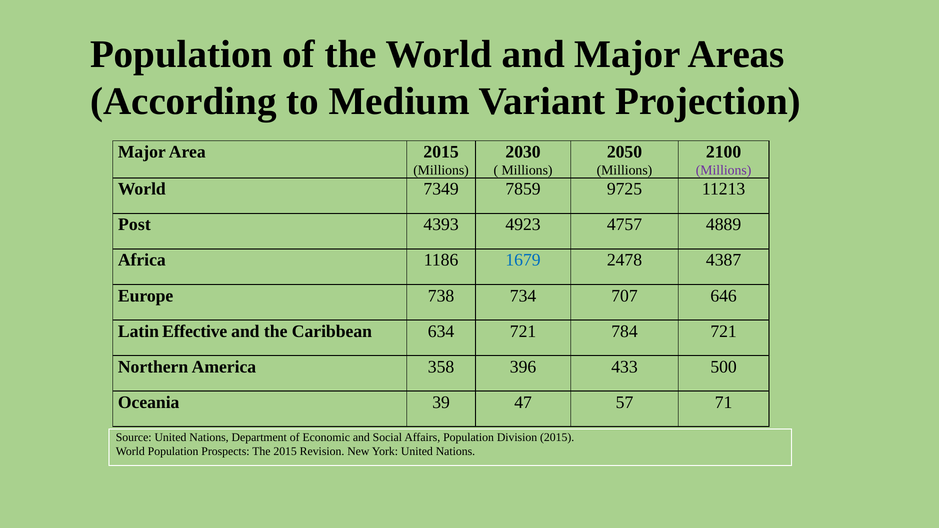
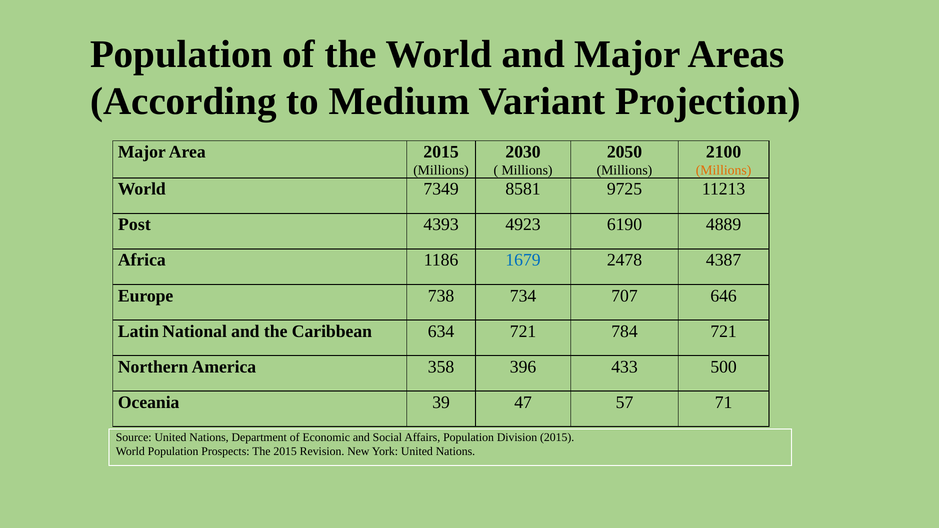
Millions at (724, 170) colour: purple -> orange
7859: 7859 -> 8581
4757: 4757 -> 6190
Effective: Effective -> National
